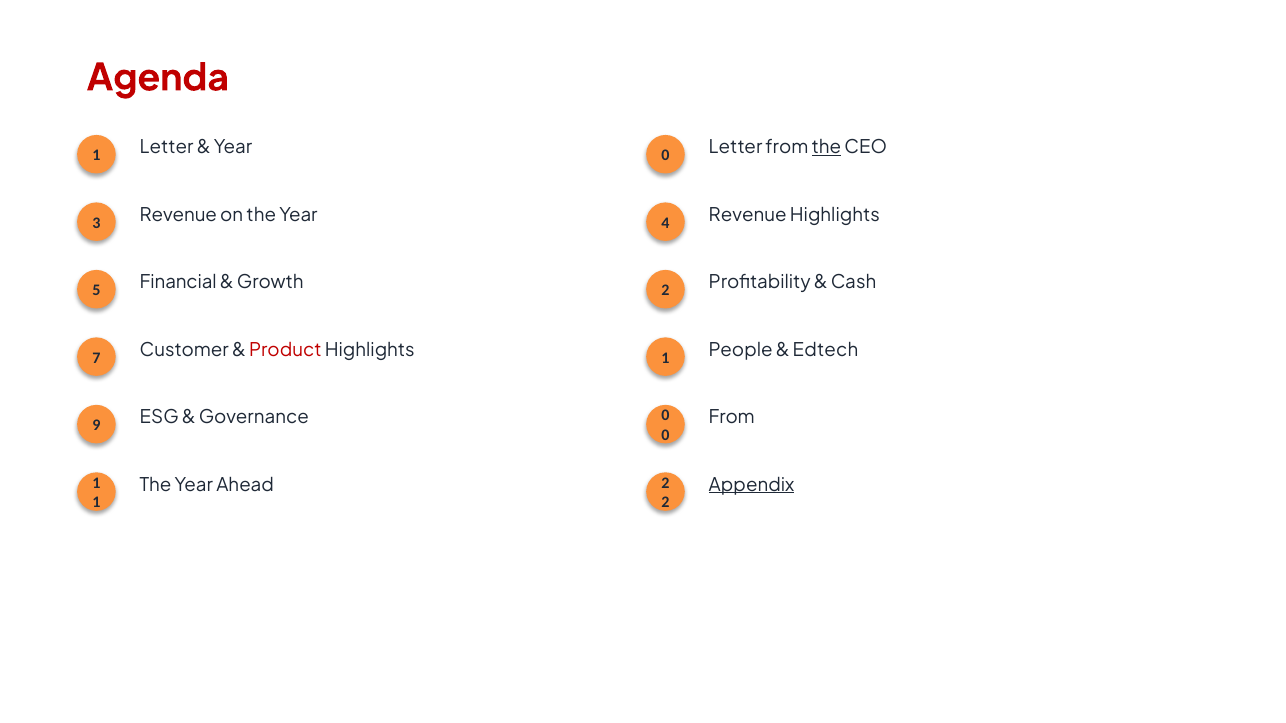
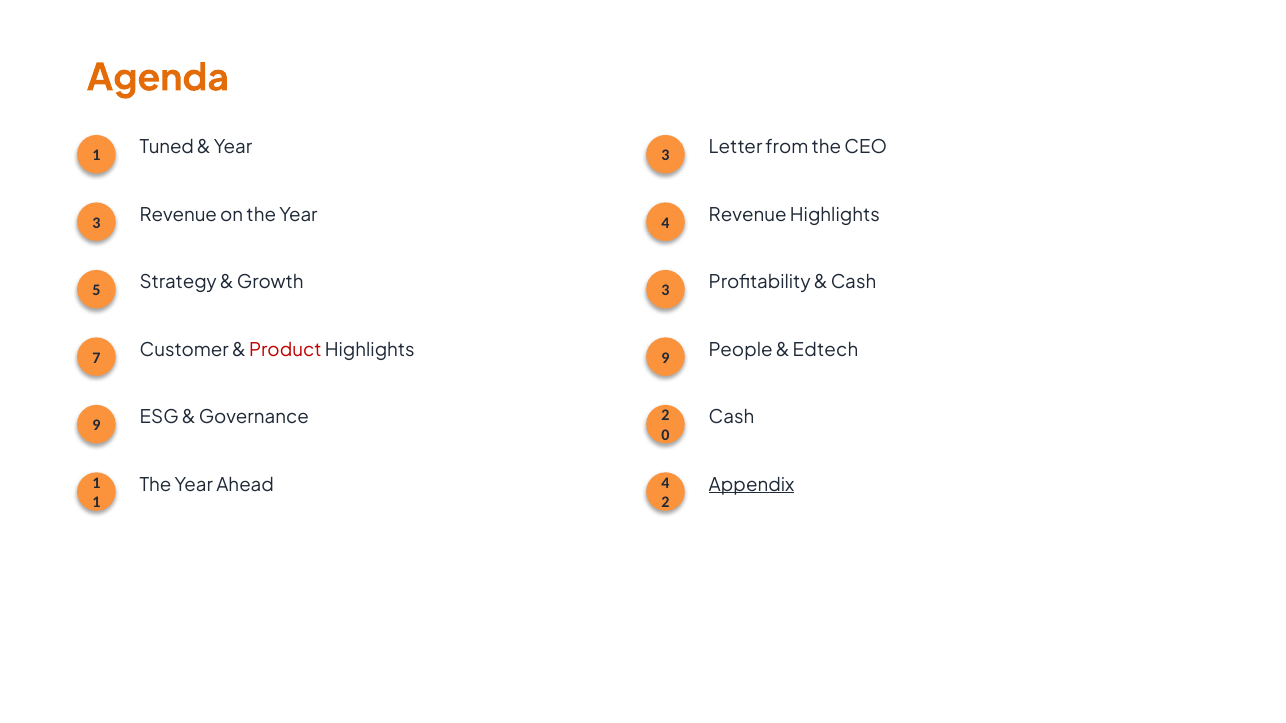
Agenda colour: red -> orange
1 Letter: Letter -> Tuned
Year 0: 0 -> 3
the at (826, 148) underline: present -> none
Financial: Financial -> Strategy
Growth 2: 2 -> 3
Highlights 1: 1 -> 9
From at (732, 418): From -> Cash
Governance 0: 0 -> 2
Ahead 2: 2 -> 4
